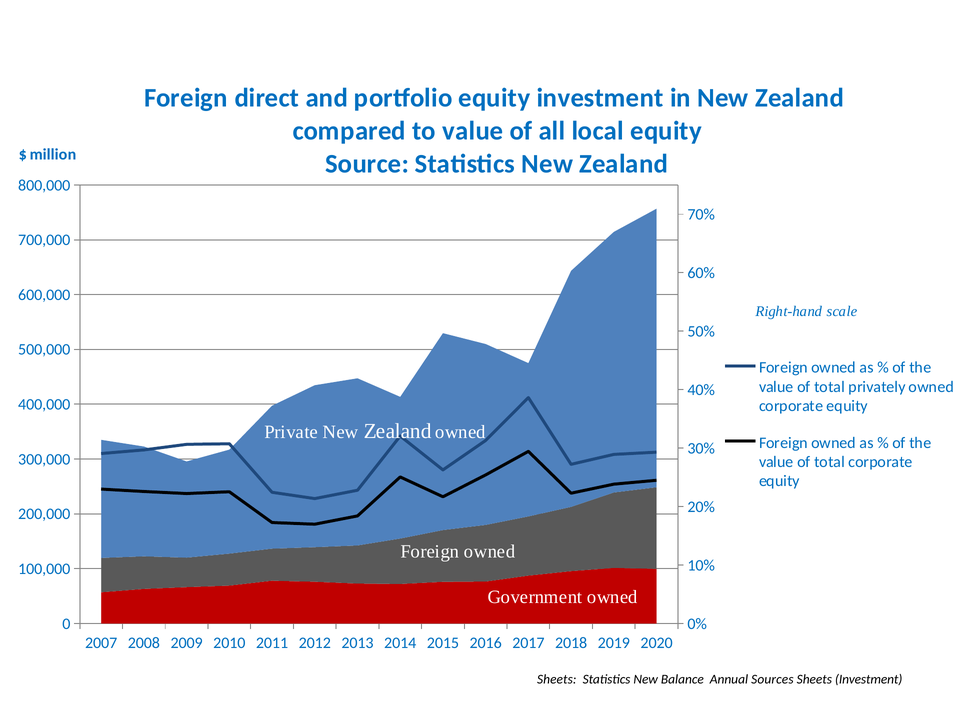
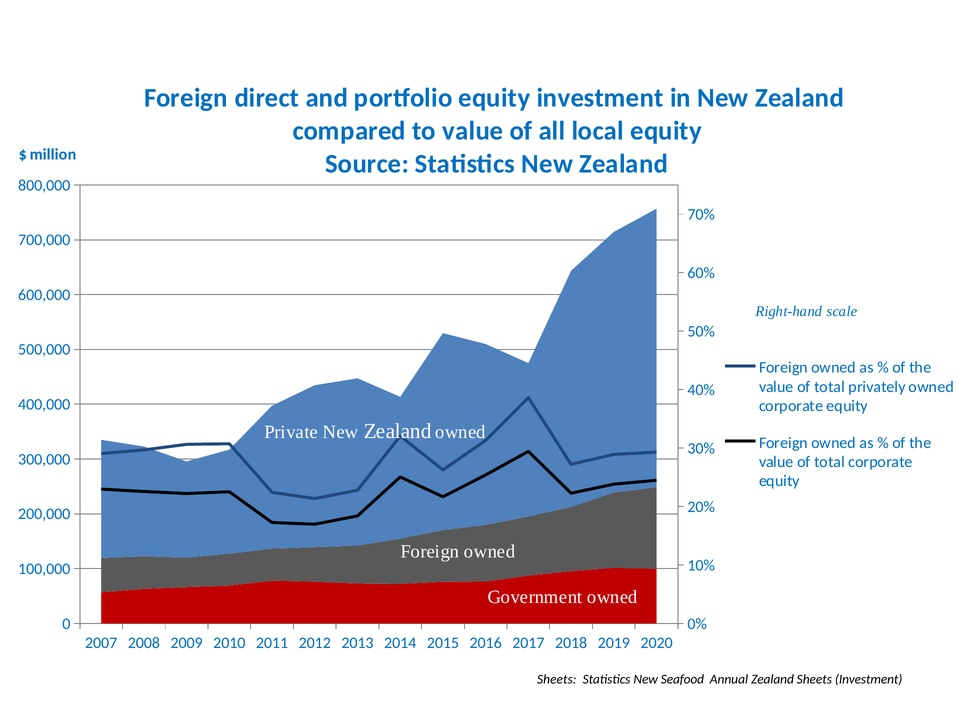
Balance: Balance -> Seafood
Annual Sources: Sources -> Zealand
